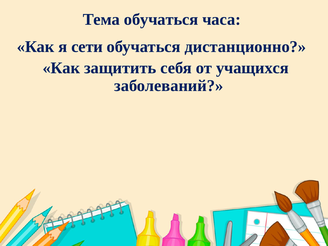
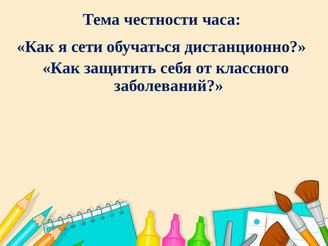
Тема обучаться: обучаться -> честности
учащихся: учащихся -> классного
